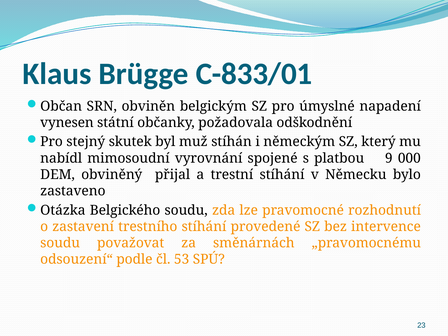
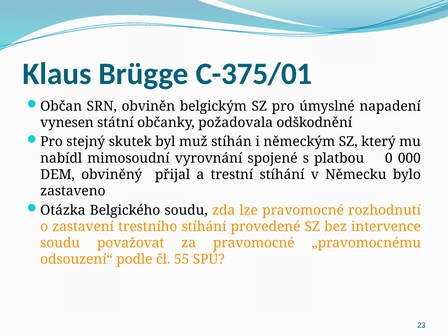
C-833/01: C-833/01 -> C-375/01
9: 9 -> 0
za směnárnách: směnárnách -> pravomocné
53: 53 -> 55
